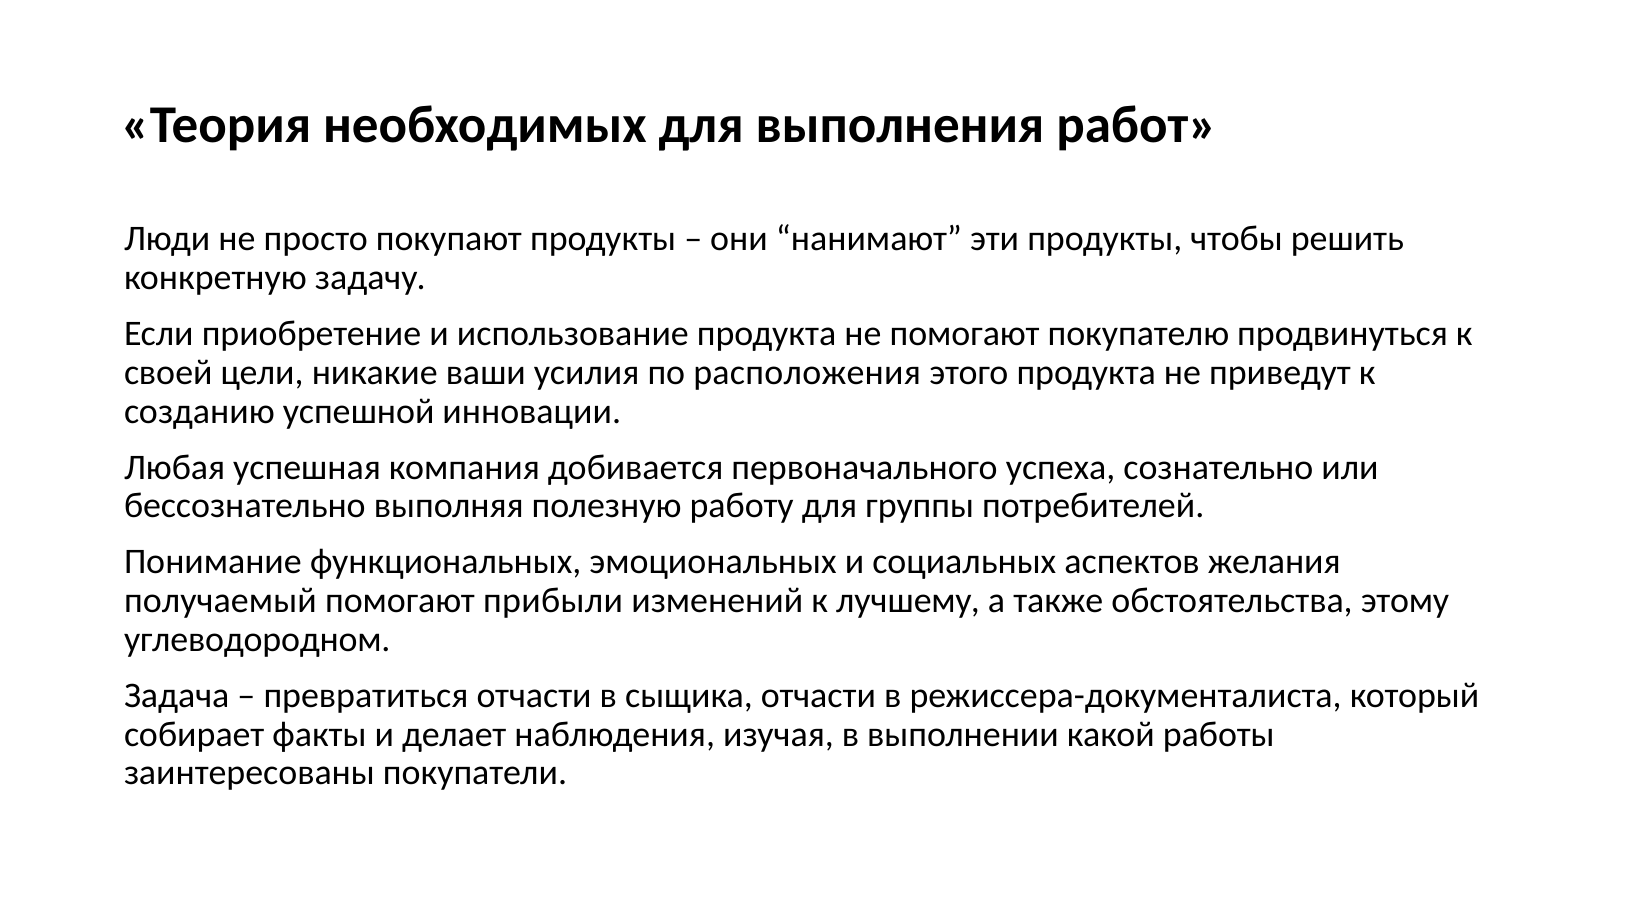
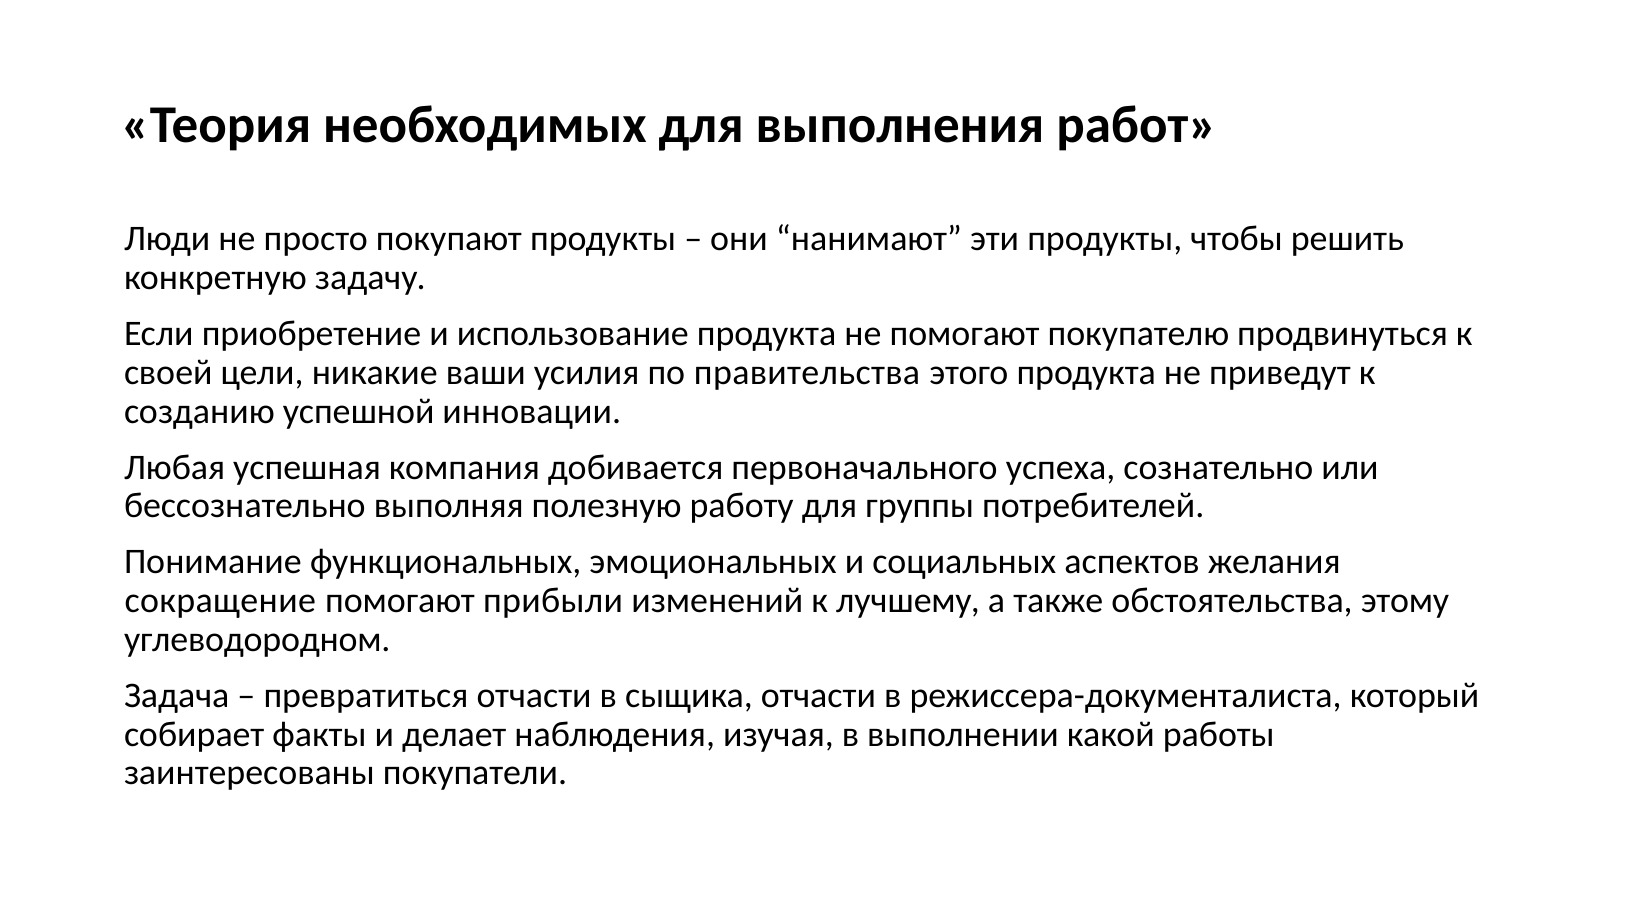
расположения: расположения -> правительства
получаемый: получаемый -> сокращение
